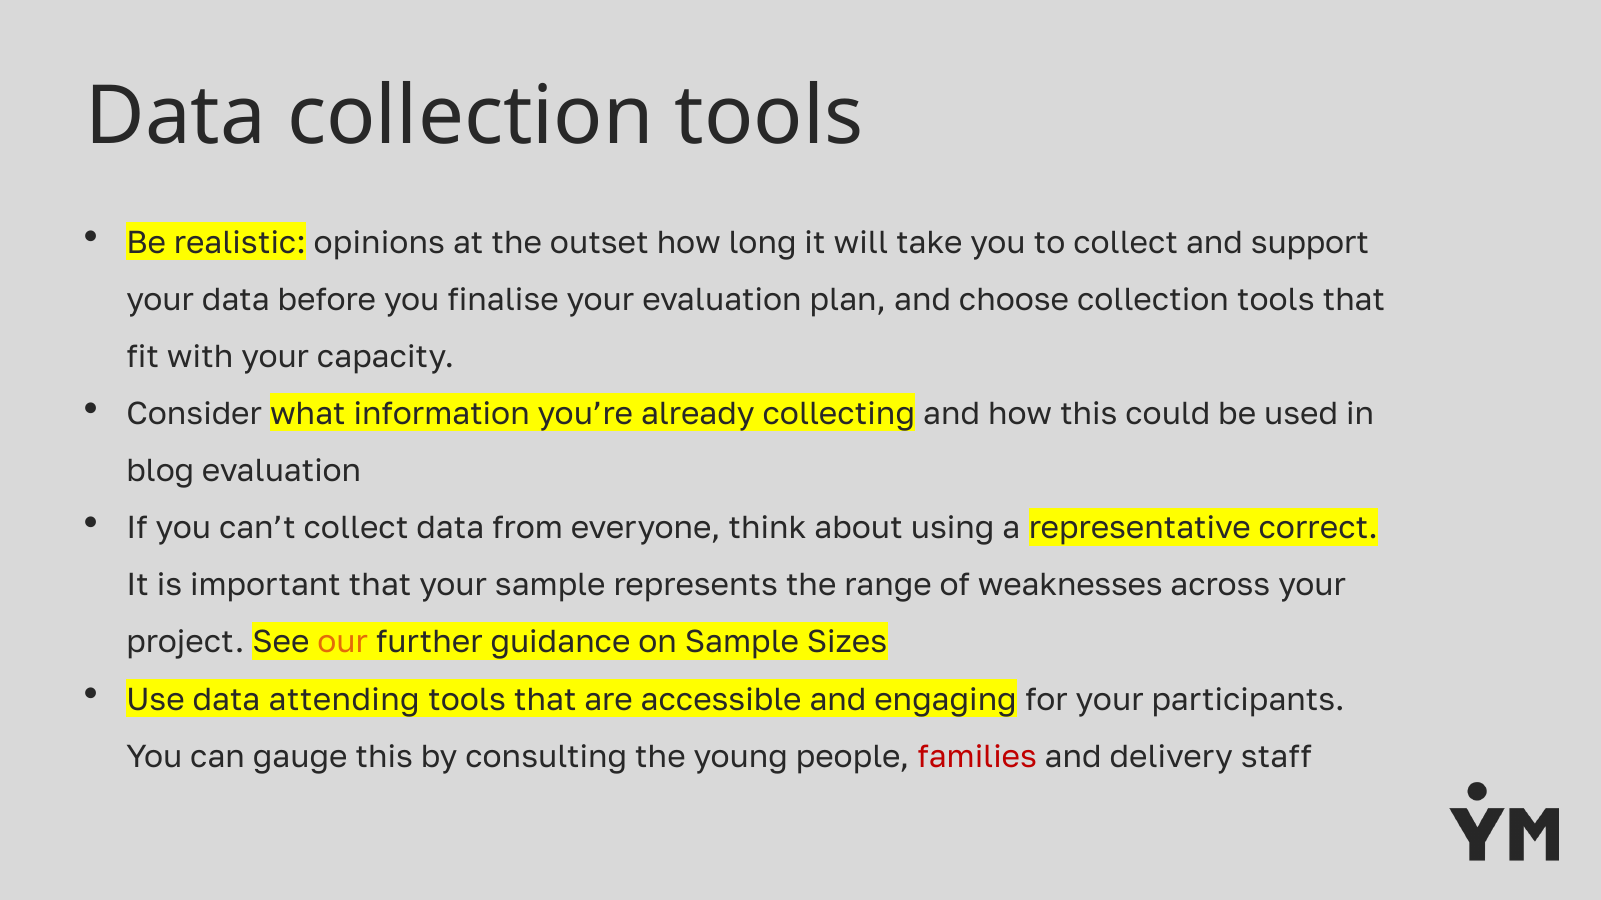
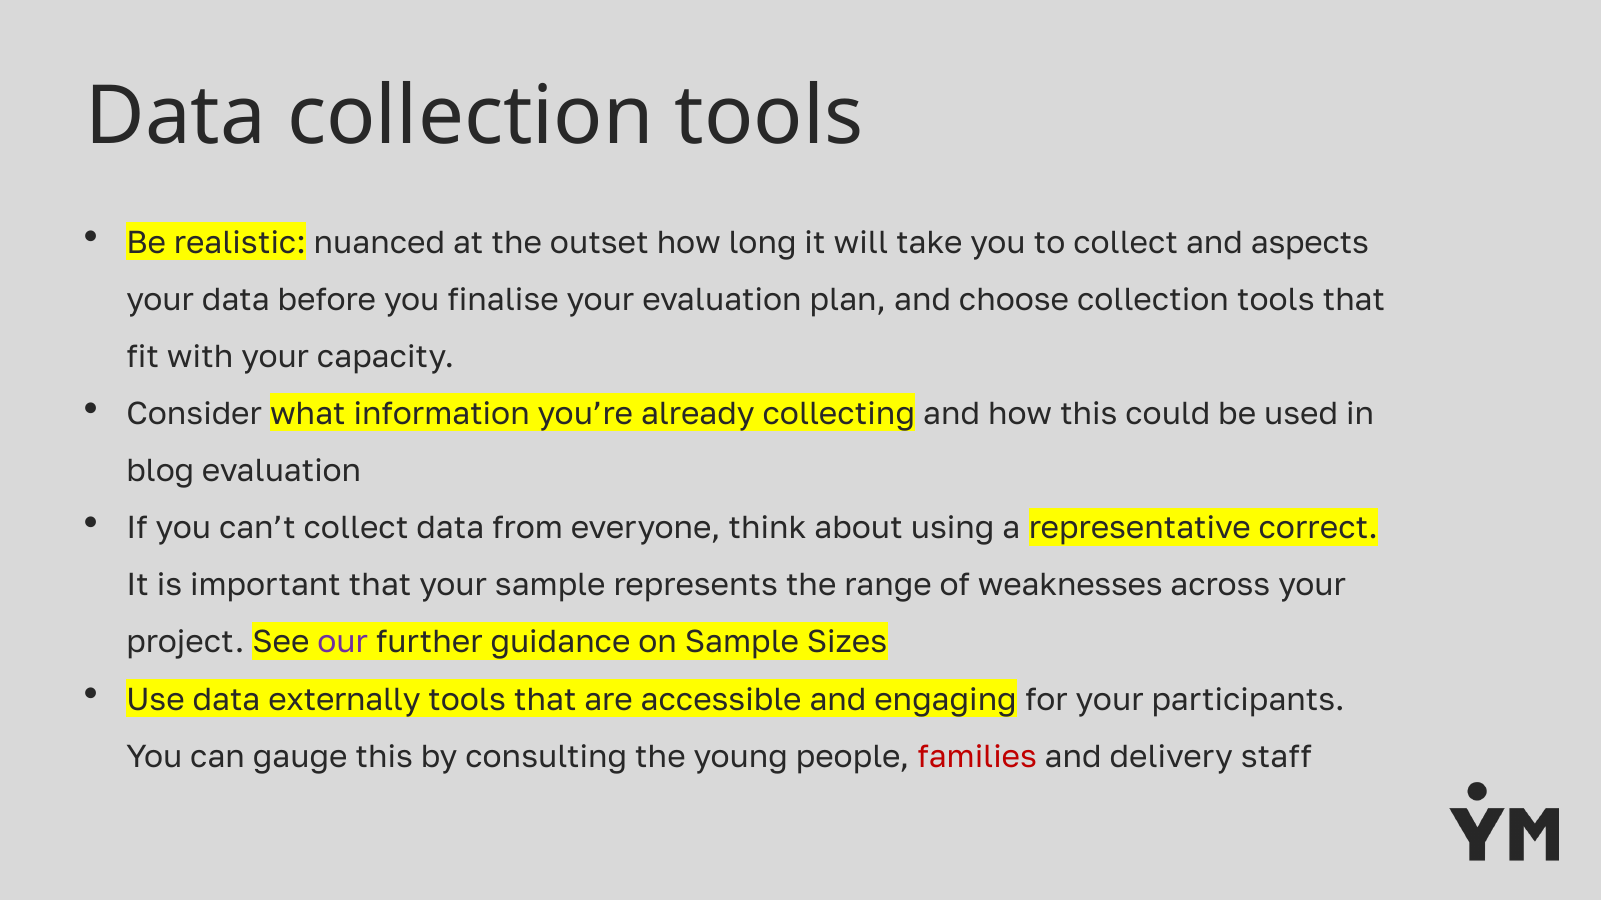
opinions: opinions -> nuanced
support: support -> aspects
our colour: orange -> purple
attending: attending -> externally
